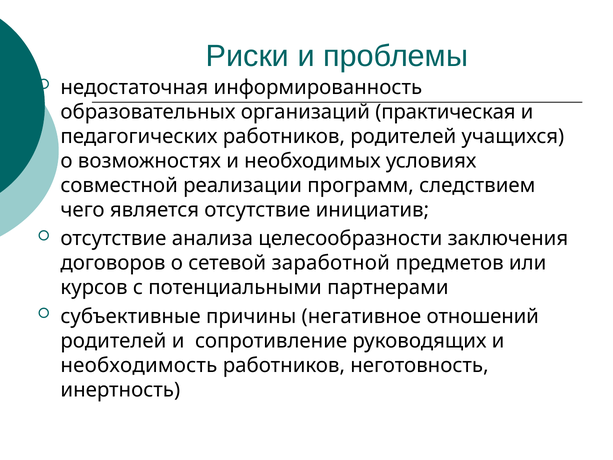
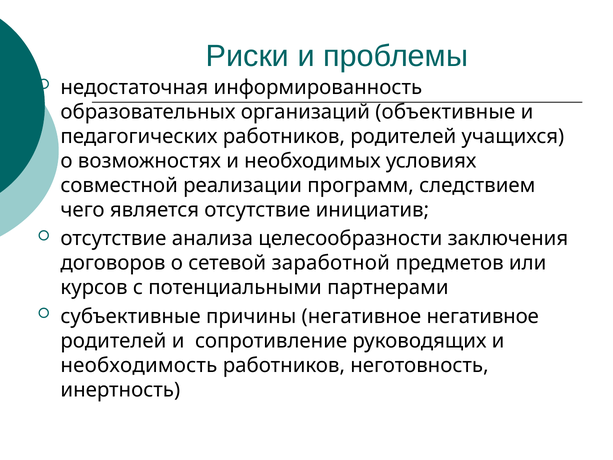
практическая: практическая -> объективные
негативное отношений: отношений -> негативное
